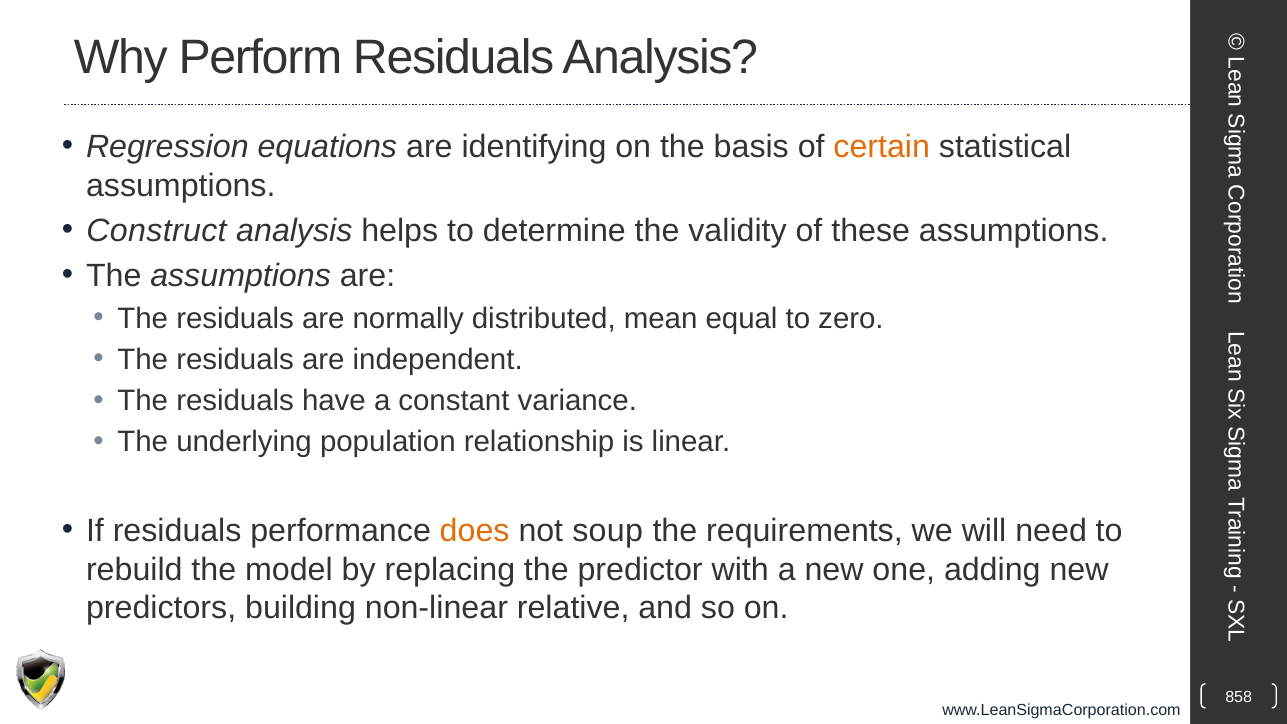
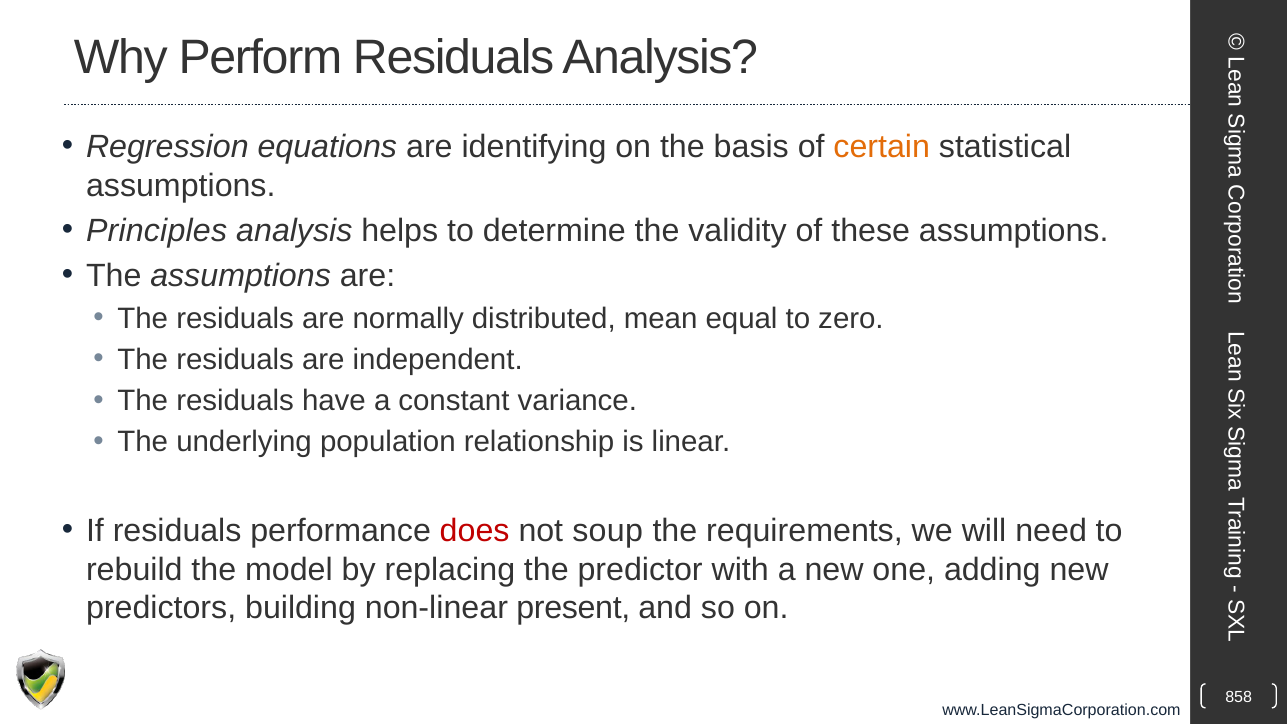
Construct: Construct -> Principles
does colour: orange -> red
relative: relative -> present
